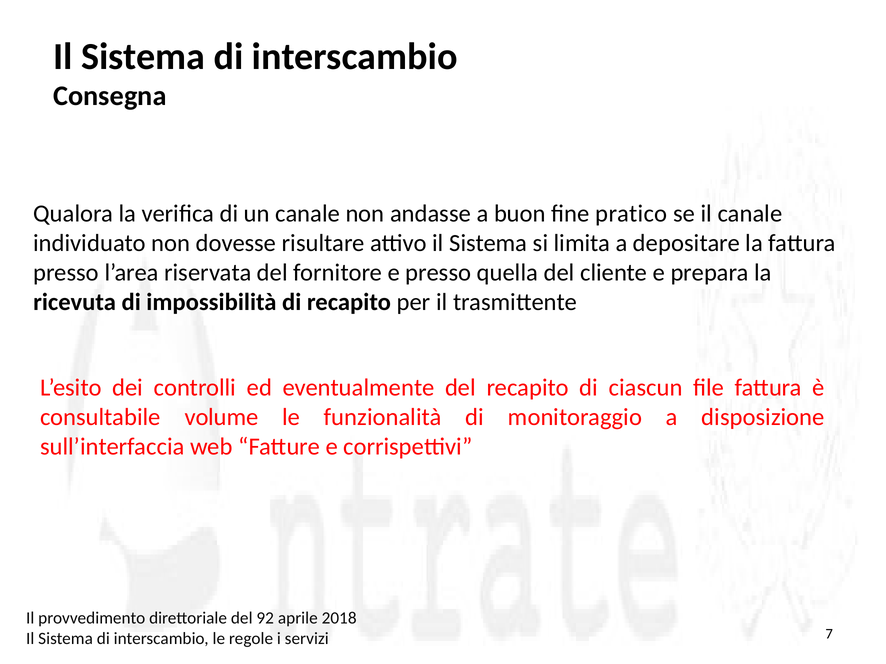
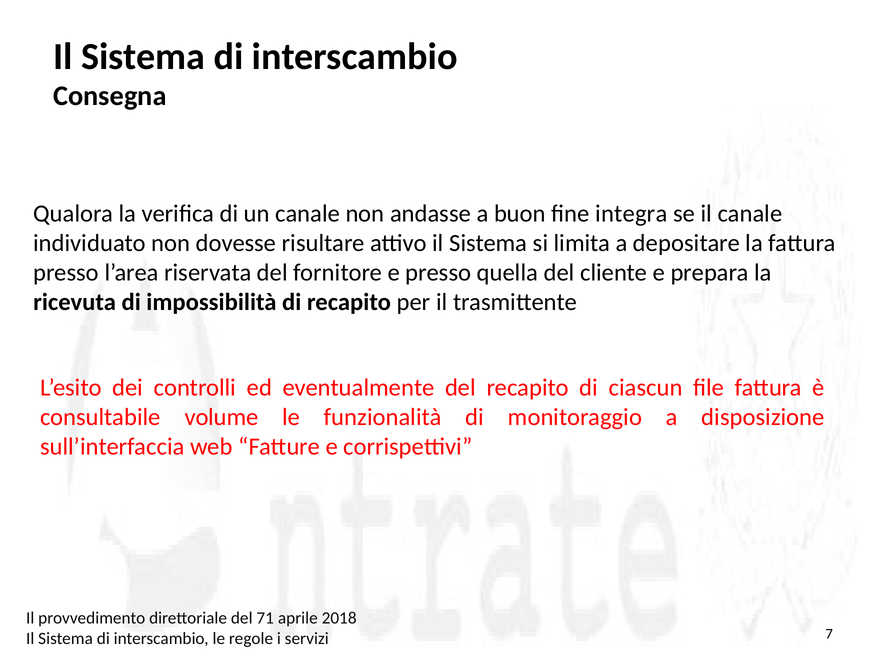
pratico: pratico -> integra
92: 92 -> 71
